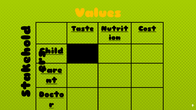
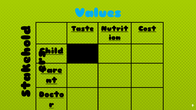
Values colour: yellow -> light blue
